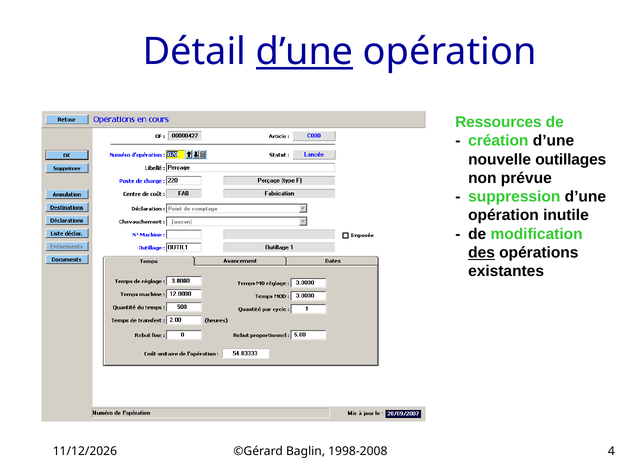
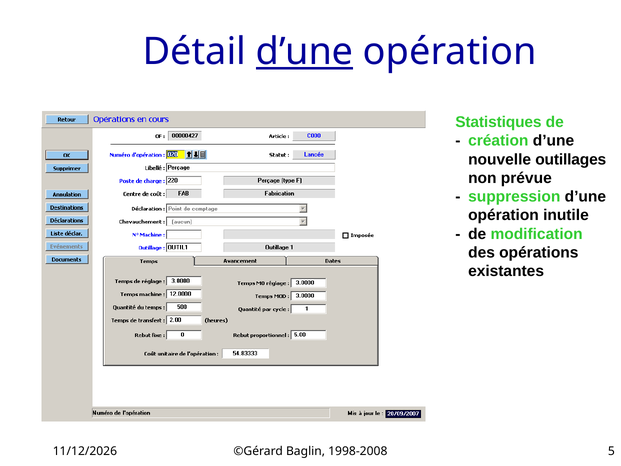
Ressources: Ressources -> Statistiques
des underline: present -> none
4: 4 -> 5
